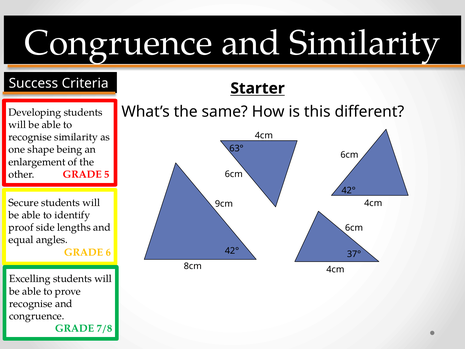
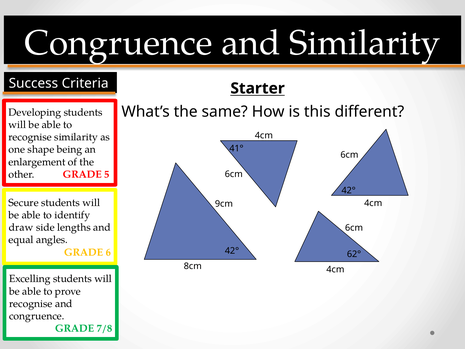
63°: 63° -> 41°
proof: proof -> draw
37°: 37° -> 62°
